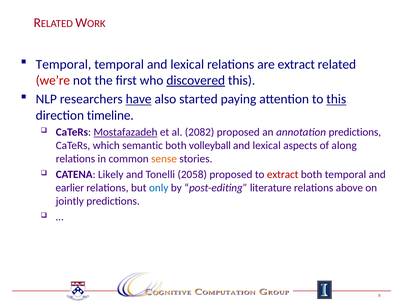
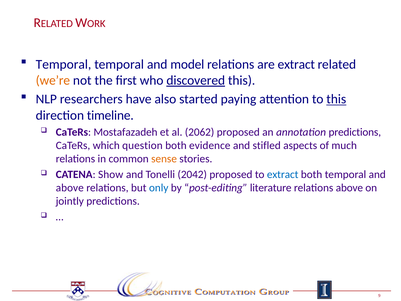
temporal and lexical: lexical -> model
we’re colour: red -> orange
have underline: present -> none
Mostafazadeh underline: present -> none
2082: 2082 -> 2062
semantic: semantic -> question
volleyball: volleyball -> evidence
lexical at (267, 145): lexical -> stifled
along: along -> much
Likely: Likely -> Show
2058: 2058 -> 2042
extract at (283, 174) colour: red -> blue
earlier at (70, 188): earlier -> above
